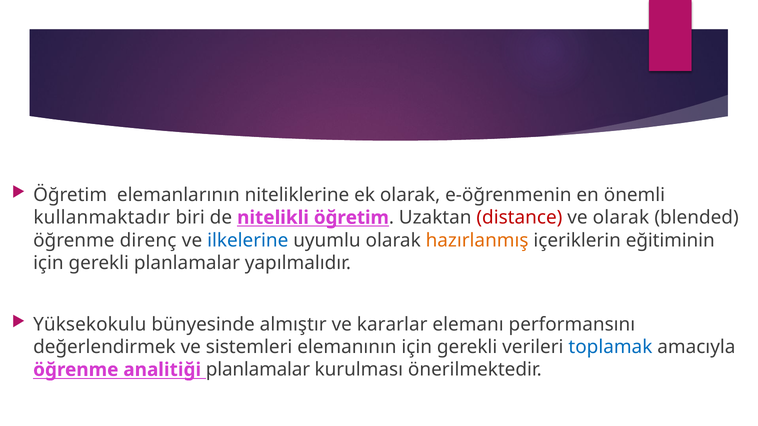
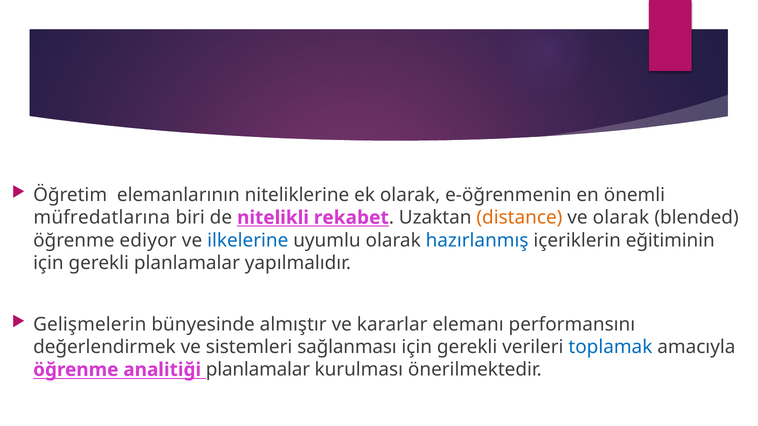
kullanmaktadır: kullanmaktadır -> müfredatlarına
nitelikli öğretim: öğretim -> rekabet
distance colour: red -> orange
direnç: direnç -> ediyor
hazırlanmış colour: orange -> blue
Yüksekokulu: Yüksekokulu -> Gelişmelerin
elemanının: elemanının -> sağlanması
